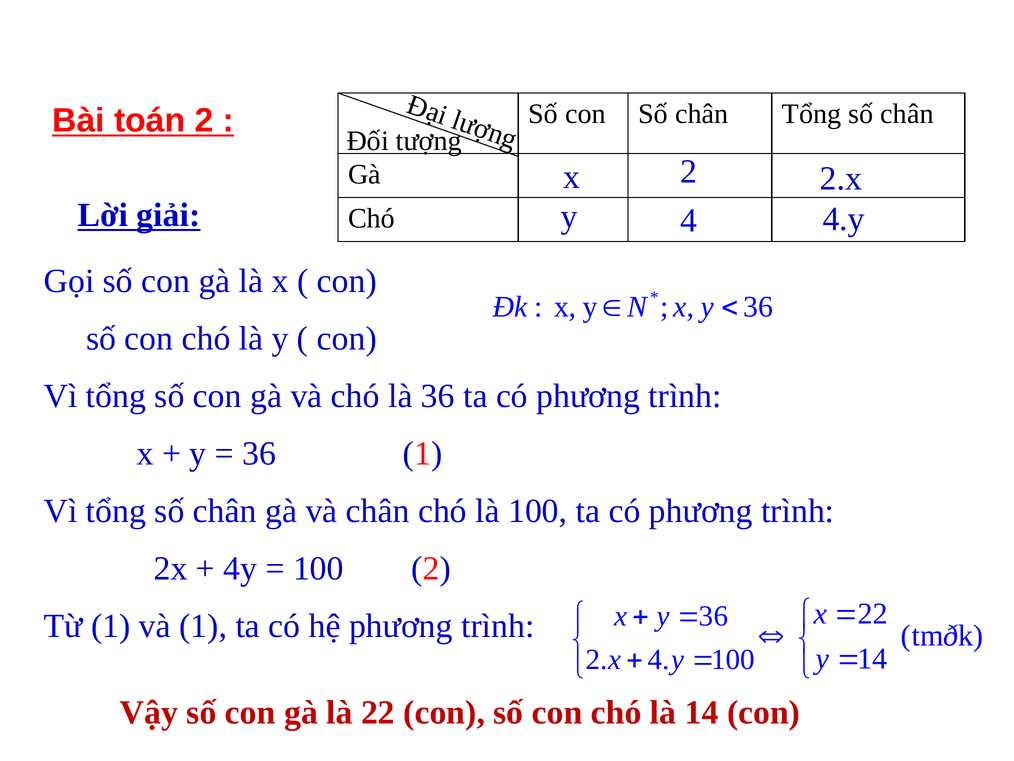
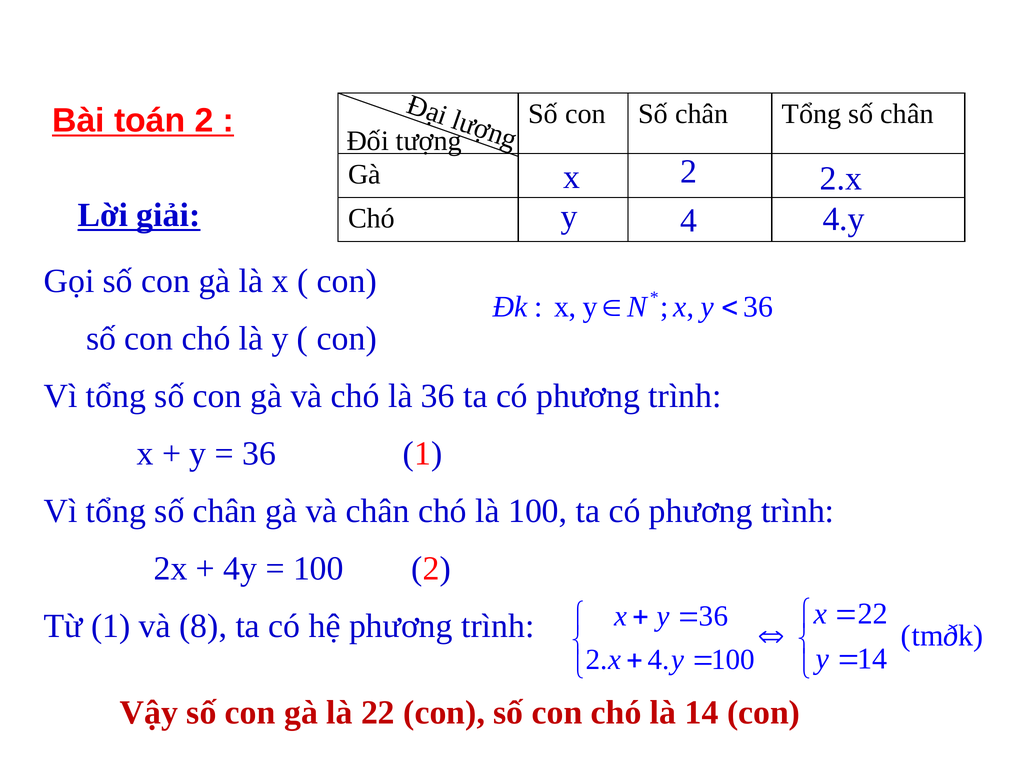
và 1: 1 -> 8
